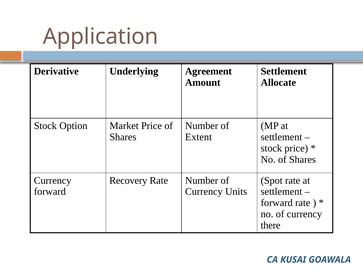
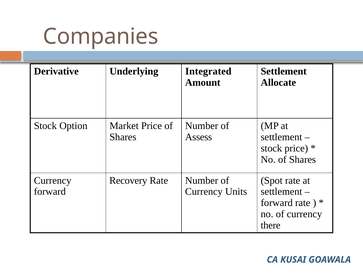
Application: Application -> Companies
Agreement: Agreement -> Integrated
Extent: Extent -> Assess
